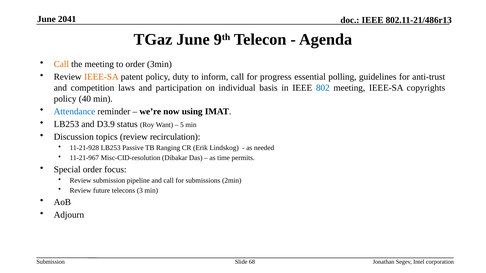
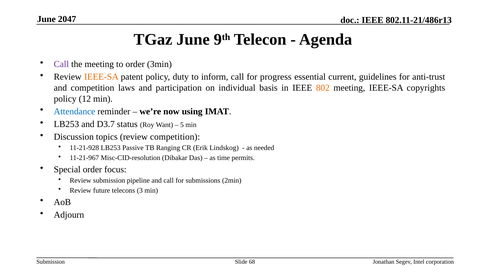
2041: 2041 -> 2047
Call at (61, 64) colour: orange -> purple
polling: polling -> current
802 colour: blue -> orange
40: 40 -> 12
D3.9: D3.9 -> D3.7
review recirculation: recirculation -> competition
